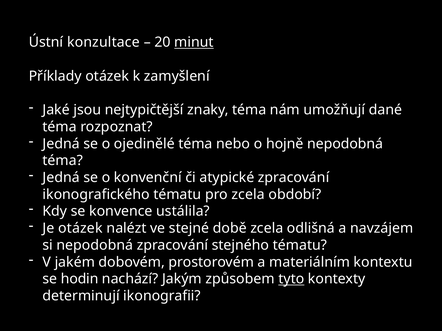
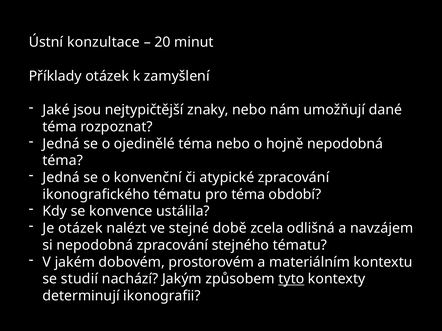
minut underline: present -> none
znaky téma: téma -> nebo
pro zcela: zcela -> téma
hodin: hodin -> studií
